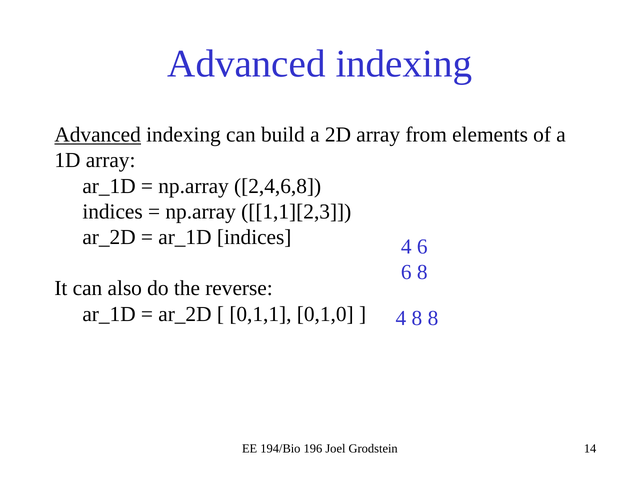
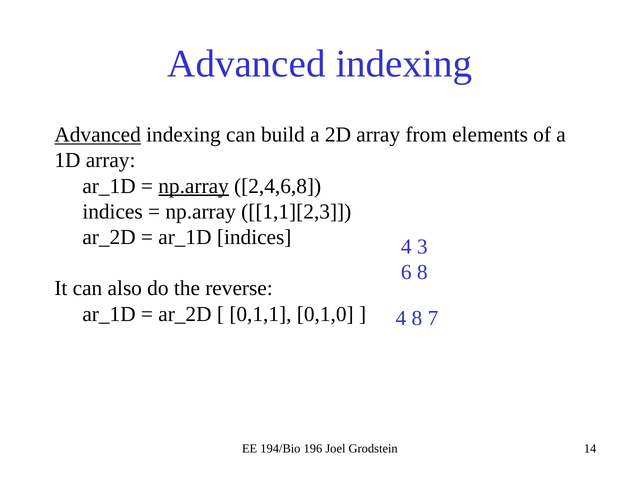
np.array at (194, 186) underline: none -> present
4 6: 6 -> 3
8 8: 8 -> 7
